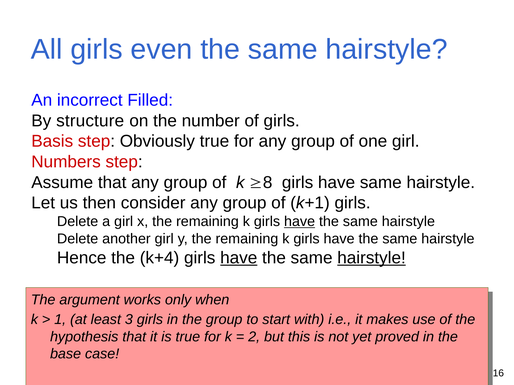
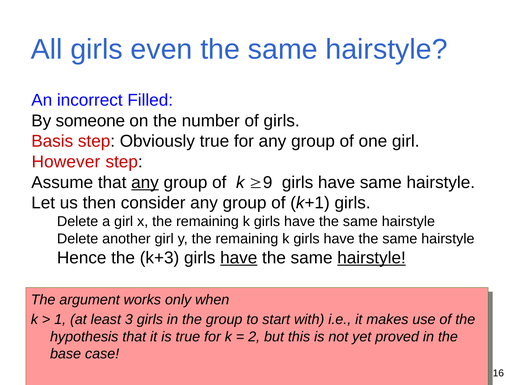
structure: structure -> someone
Numbers: Numbers -> However
any at (145, 183) underline: none -> present
8: 8 -> 9
have at (300, 222) underline: present -> none
k+4: k+4 -> k+3
